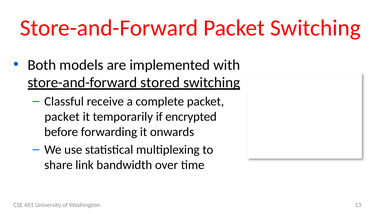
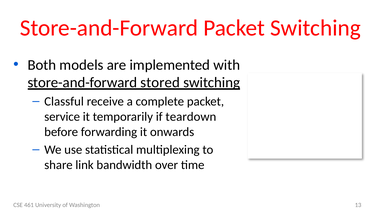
packet at (62, 117): packet -> service
encrypted: encrypted -> teardown
